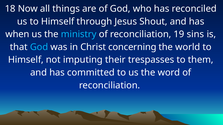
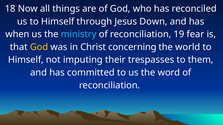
Shout: Shout -> Down
sins: sins -> fear
God at (39, 47) colour: light blue -> yellow
